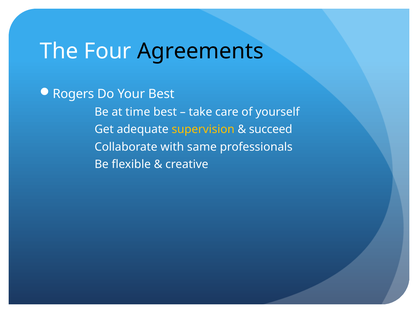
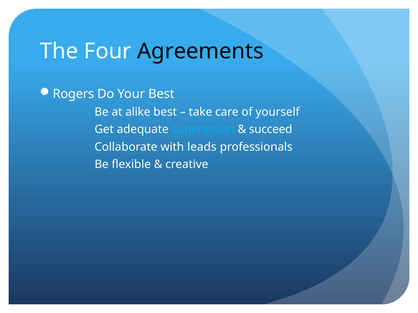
time: time -> alike
supervision colour: yellow -> light blue
same: same -> leads
